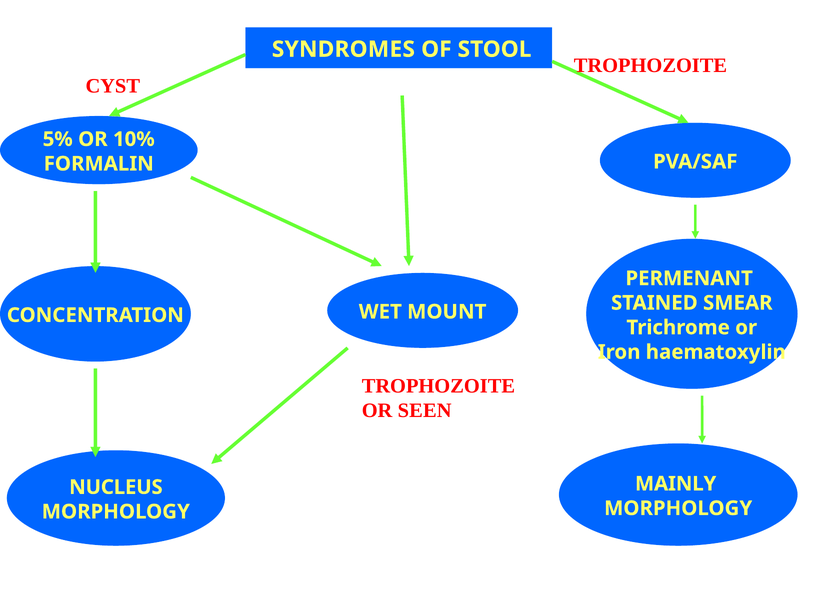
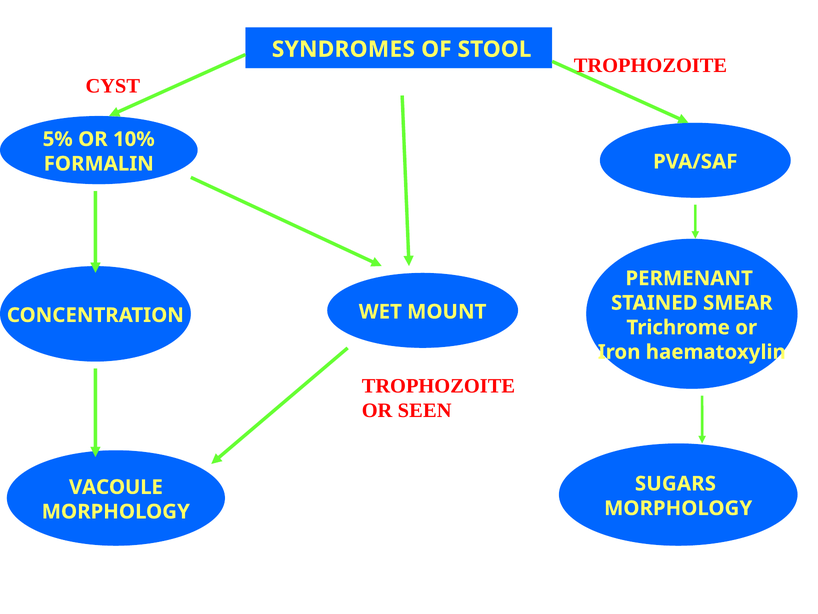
MAINLY: MAINLY -> SUGARS
NUCLEUS: NUCLEUS -> VACOULE
